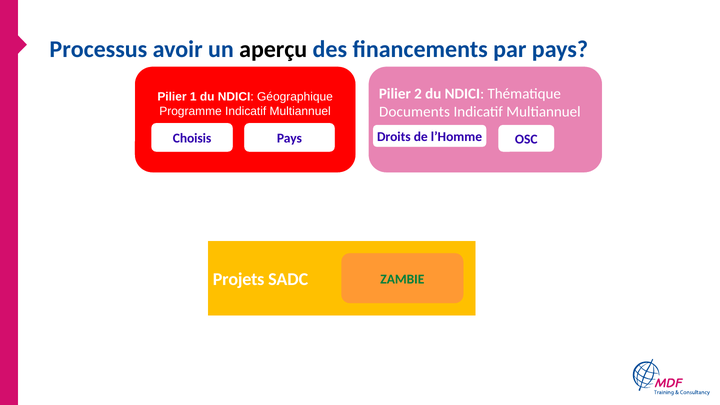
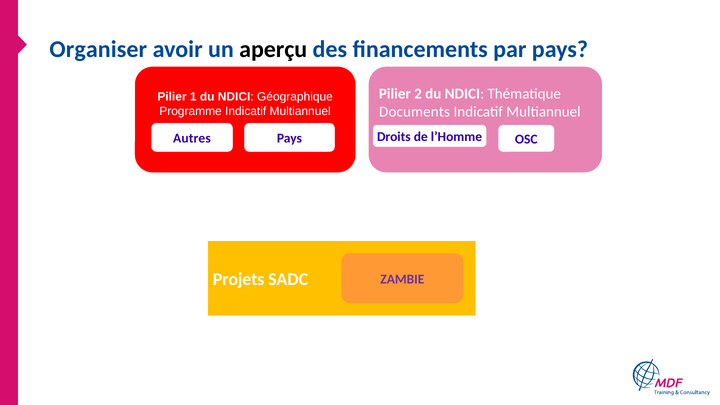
Processus: Processus -> Organiser
Choisis: Choisis -> Autres
ZAMBIE colour: green -> purple
